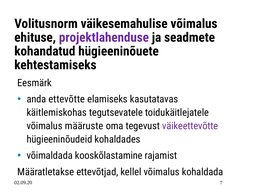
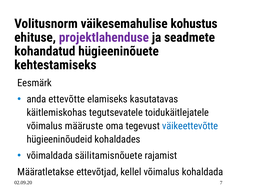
väikesemahulise võimalus: võimalus -> kohustus
väikeettevõtte colour: purple -> blue
kooskõlastamine: kooskõlastamine -> säilitamisnõuete
